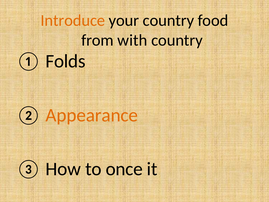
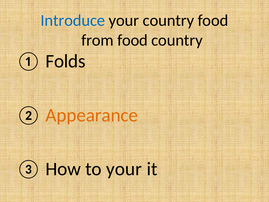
Introduce colour: orange -> blue
from with: with -> food
to once: once -> your
